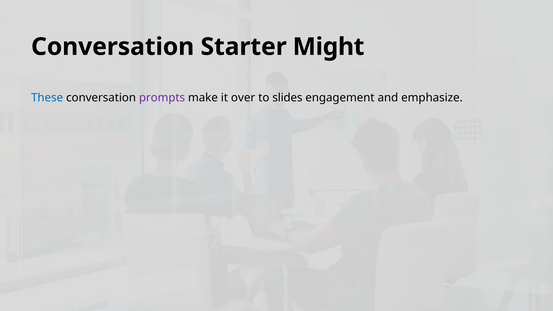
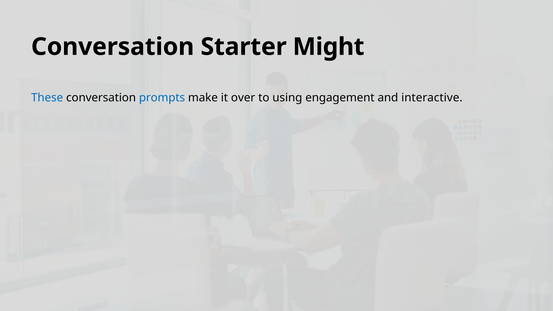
prompts colour: purple -> blue
slides: slides -> using
emphasize: emphasize -> interactive
